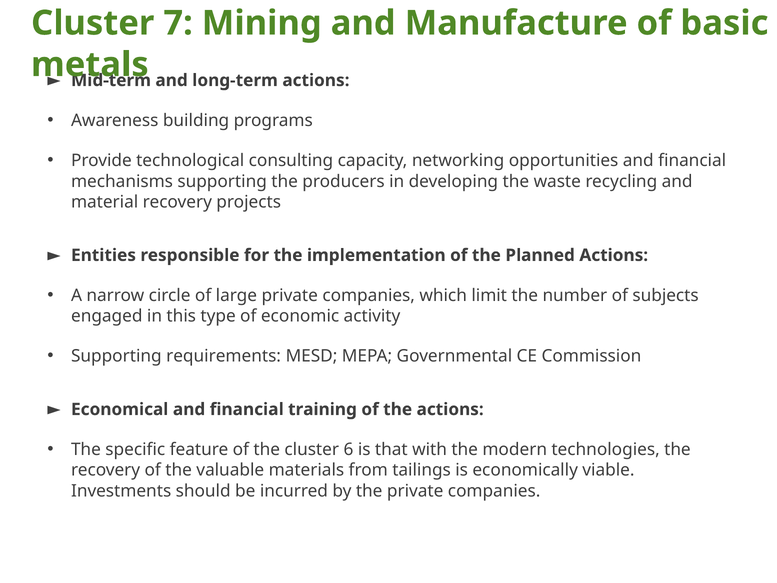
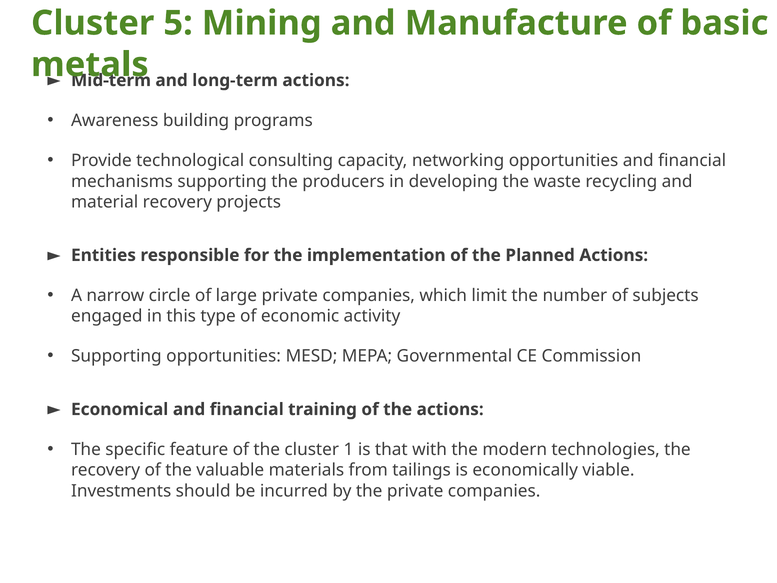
7: 7 -> 5
Supporting requirements: requirements -> opportunities
6: 6 -> 1
